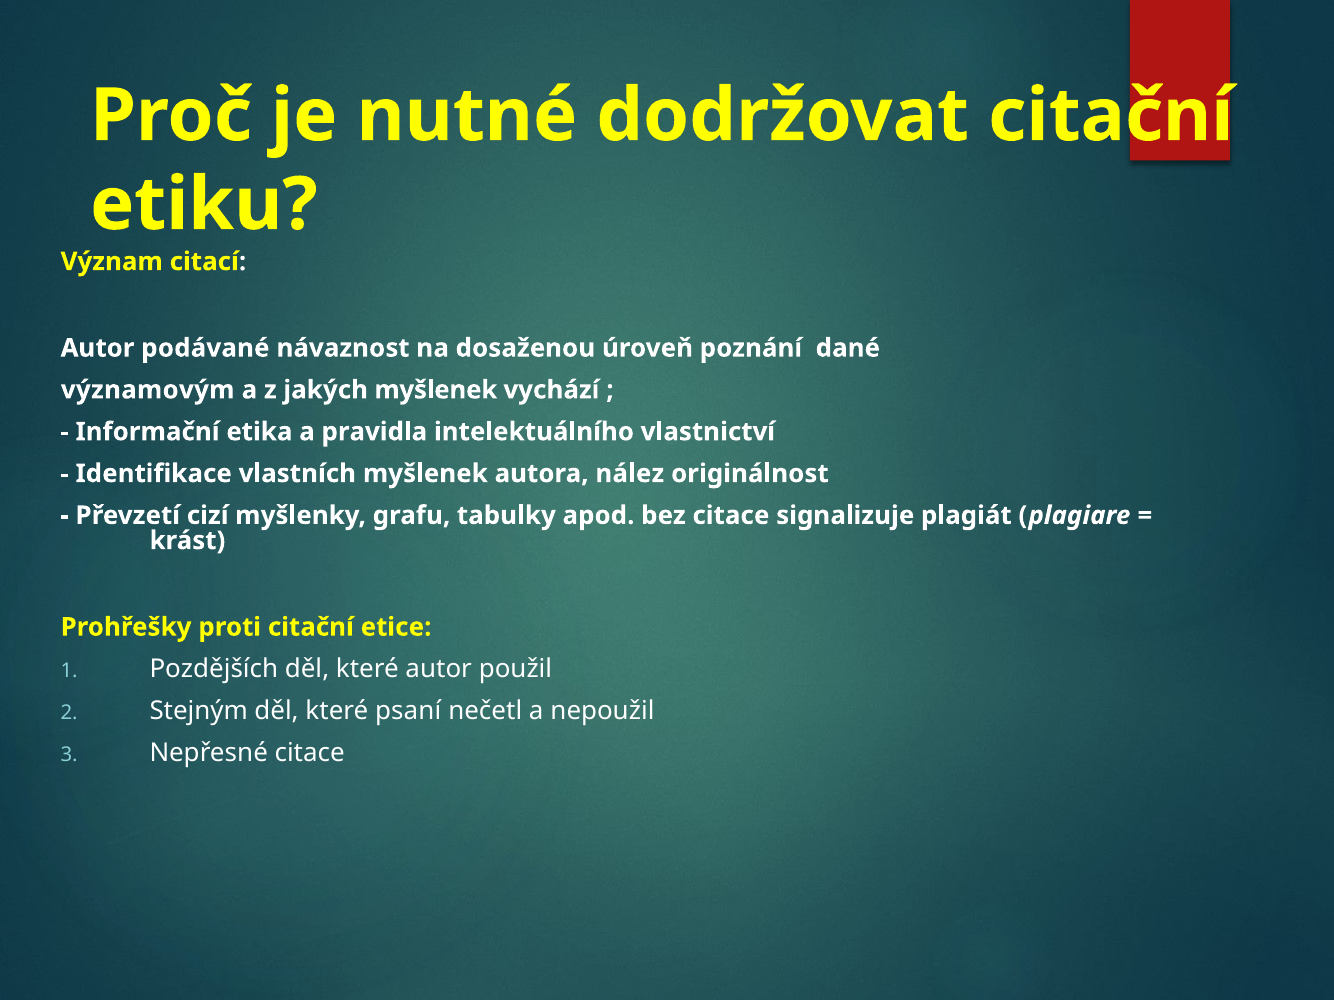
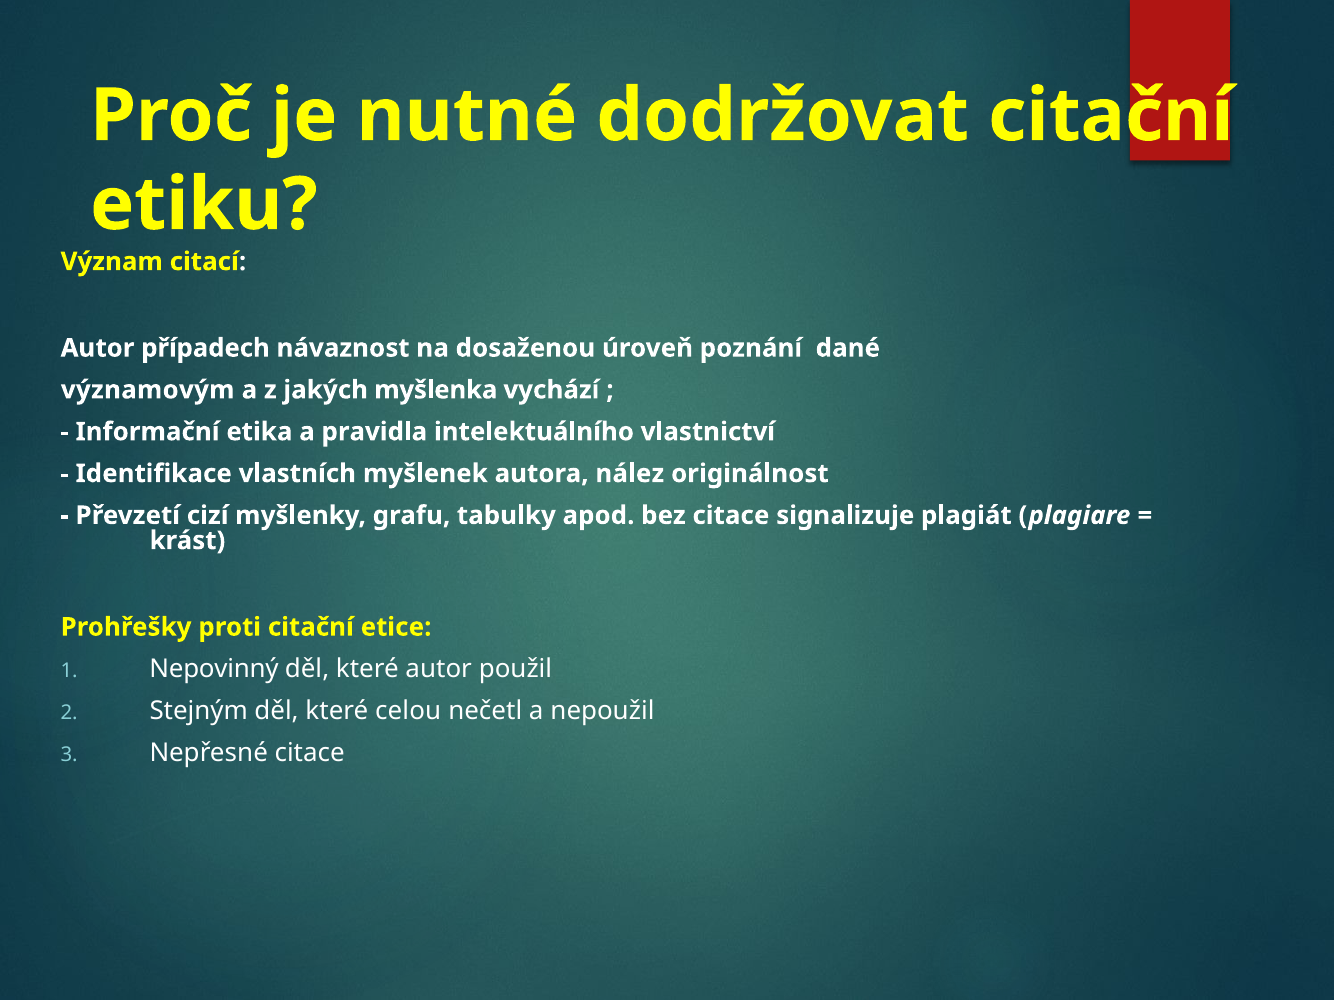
podávané: podávané -> případech
jakých myšlenek: myšlenek -> myšlenka
Pozdějších: Pozdějších -> Nepovinný
psaní: psaní -> celou
